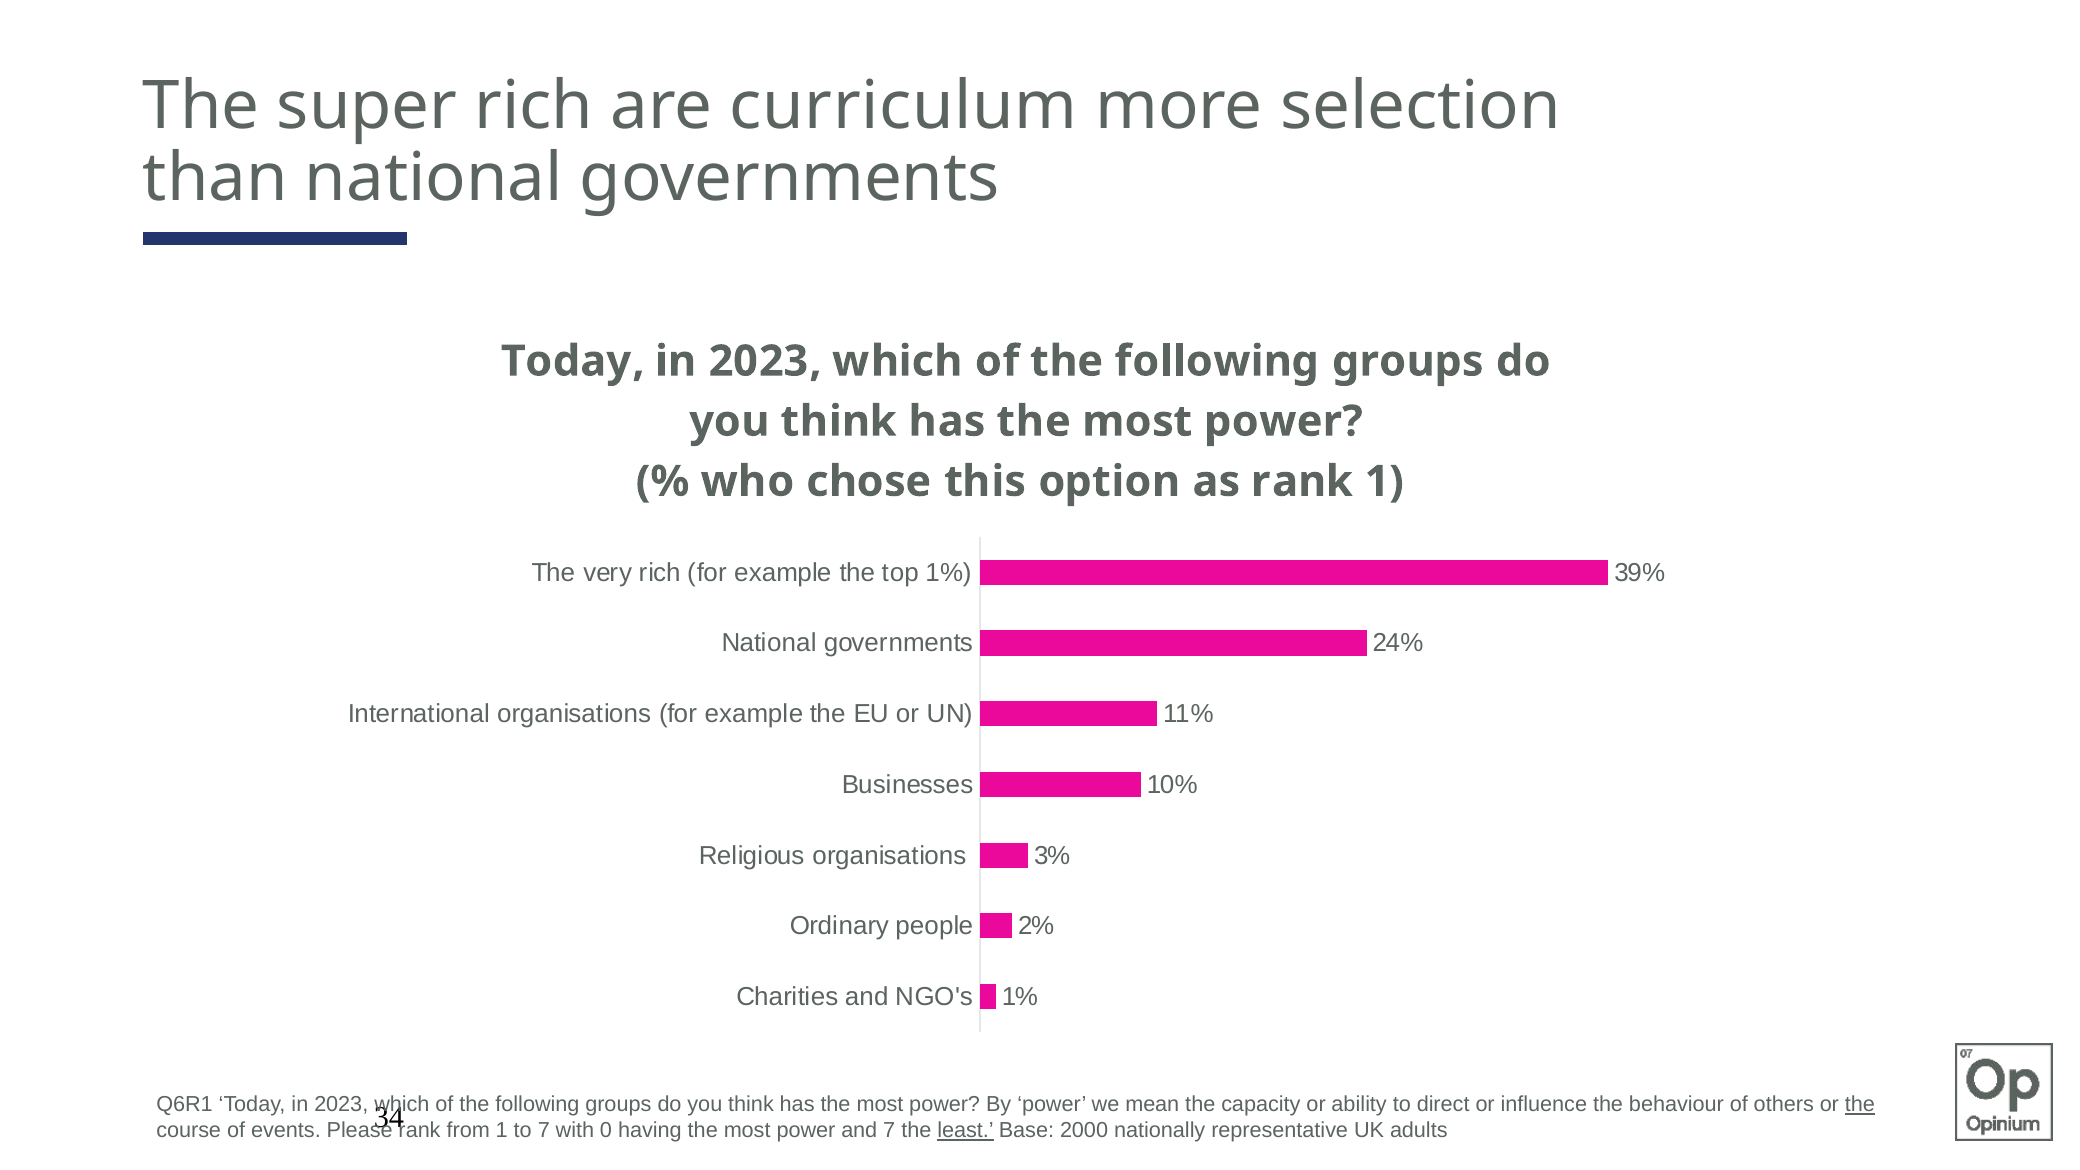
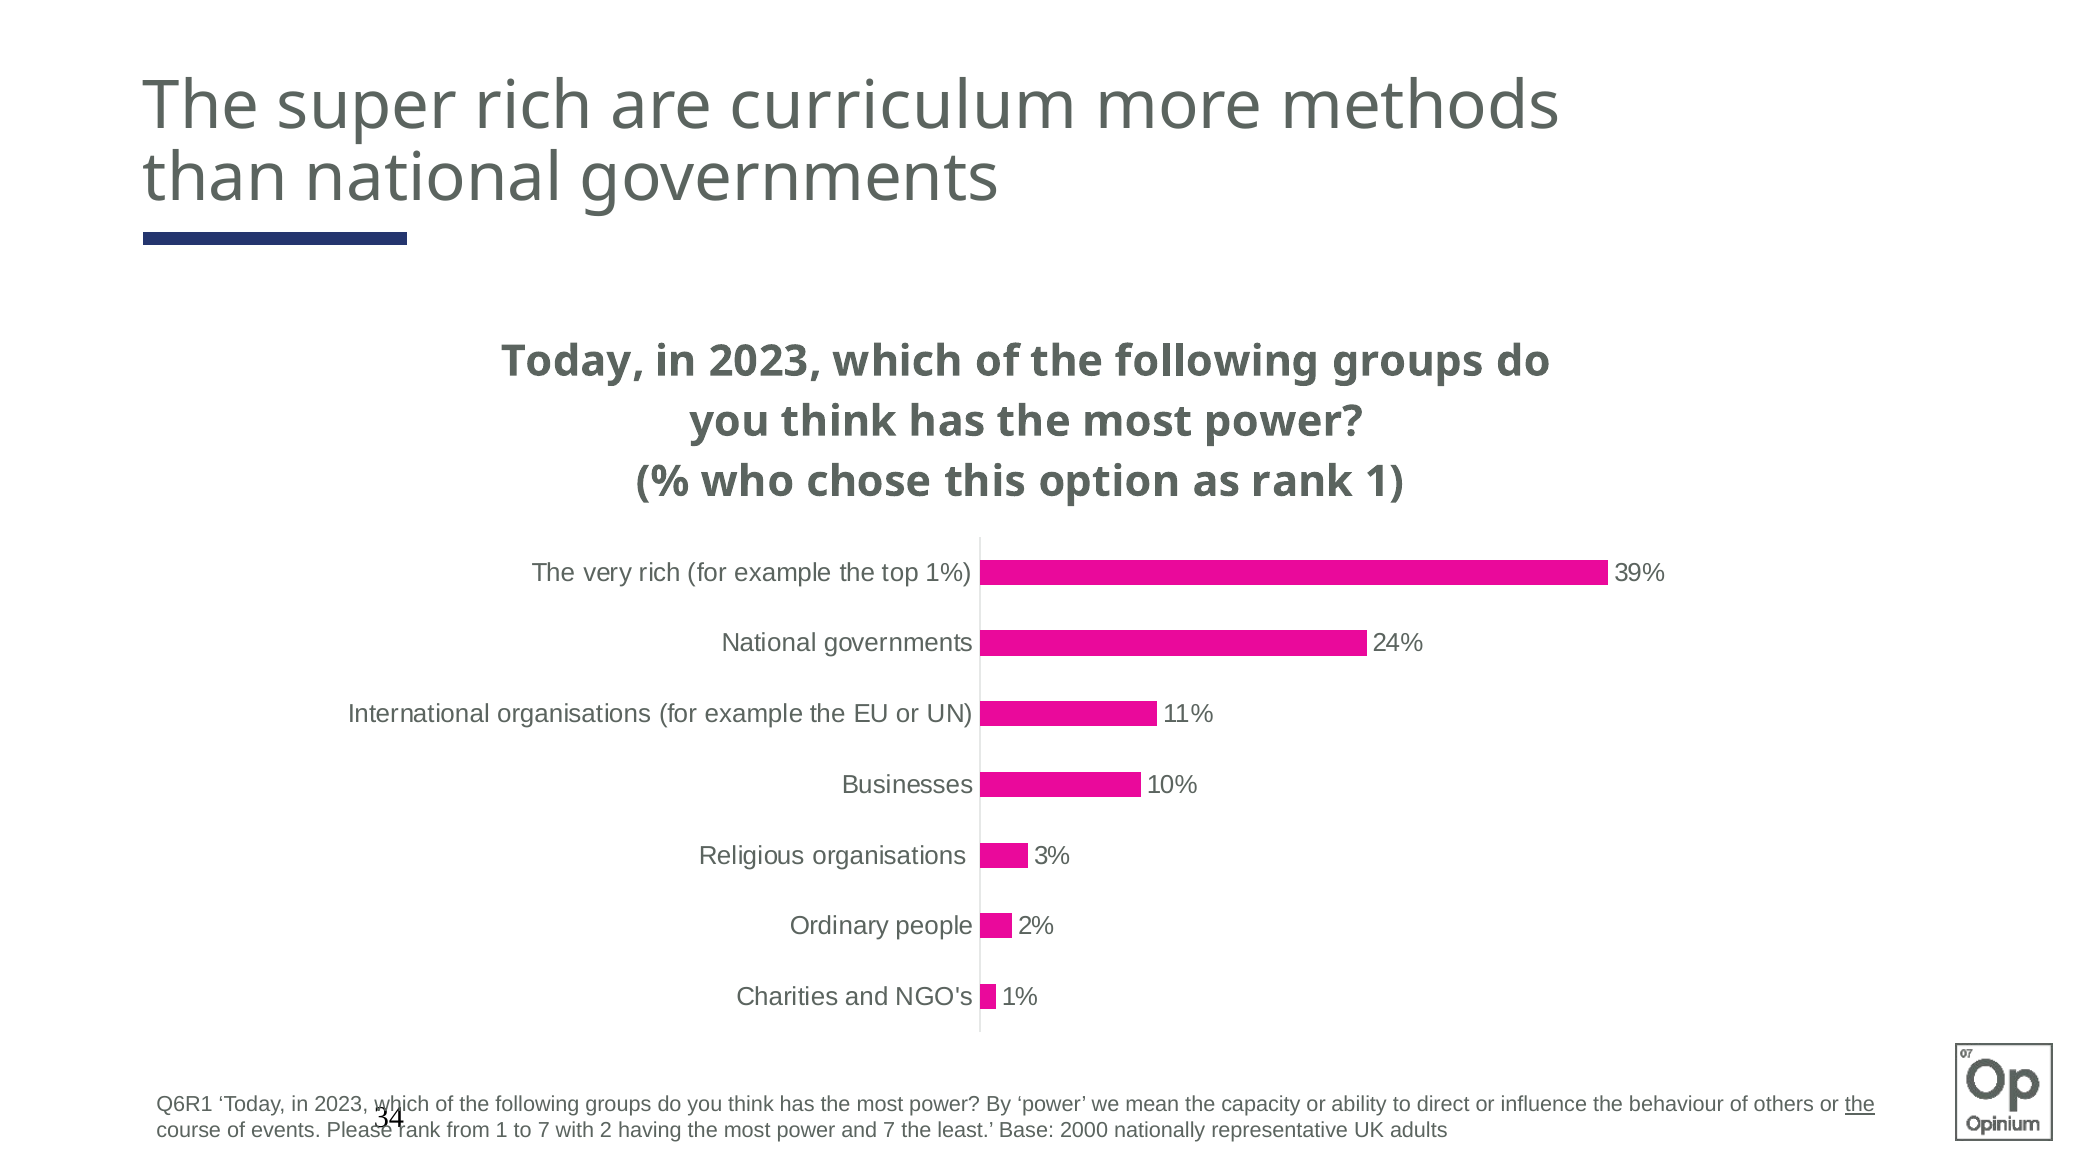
selection: selection -> methods
0: 0 -> 2
least underline: present -> none
